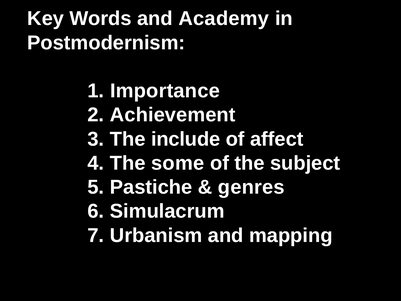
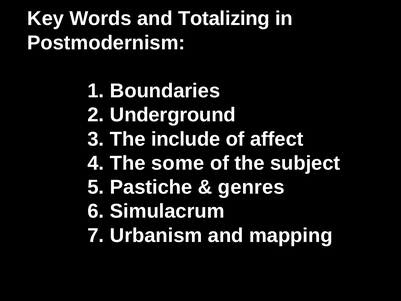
Academy: Academy -> Totalizing
Importance: Importance -> Boundaries
Achievement: Achievement -> Underground
